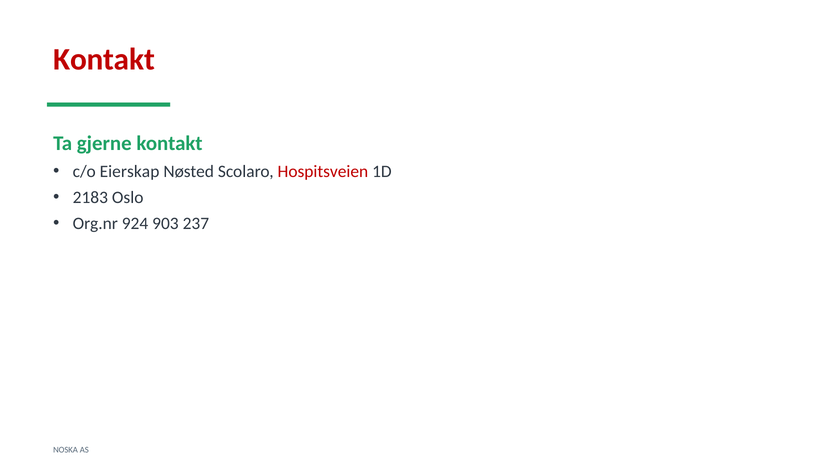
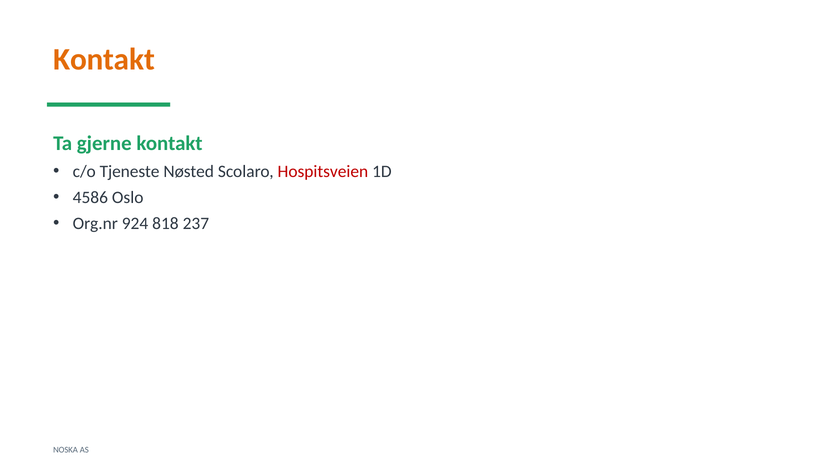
Kontakt at (104, 60) colour: red -> orange
Eierskap: Eierskap -> Tjeneste
2183: 2183 -> 4586
903: 903 -> 818
